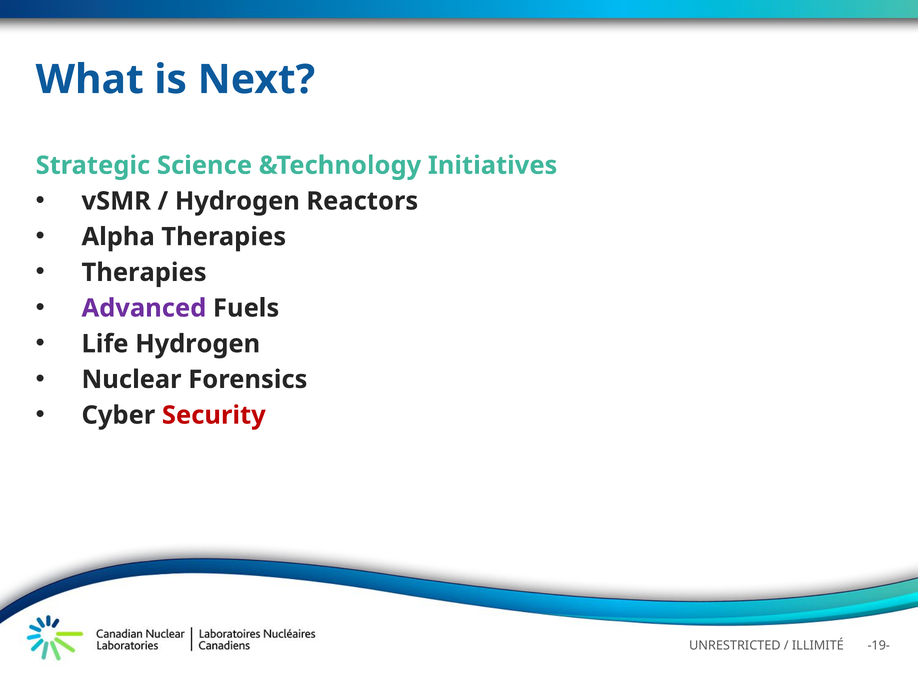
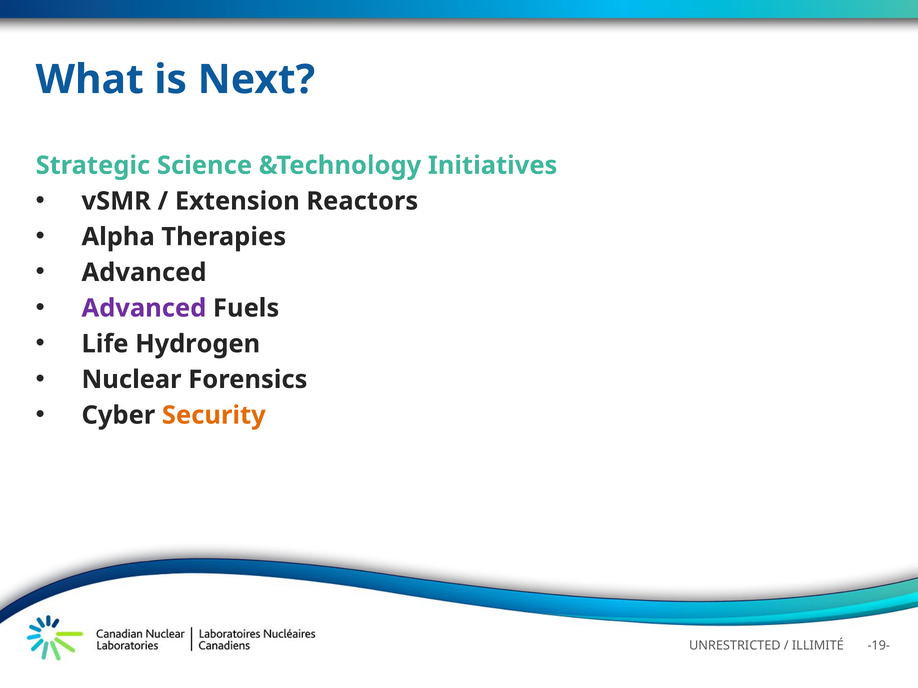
Hydrogen at (237, 201): Hydrogen -> Extension
Therapies at (144, 273): Therapies -> Advanced
Security colour: red -> orange
